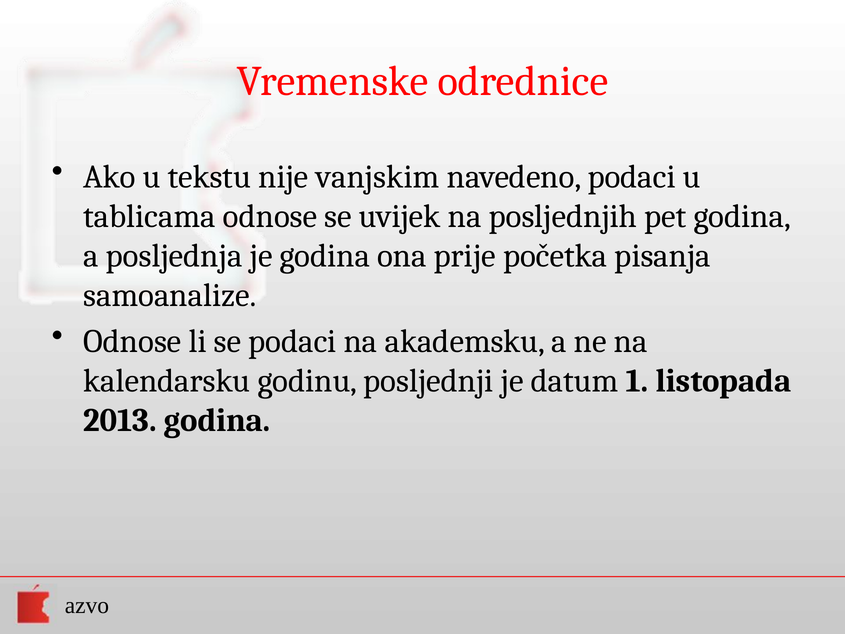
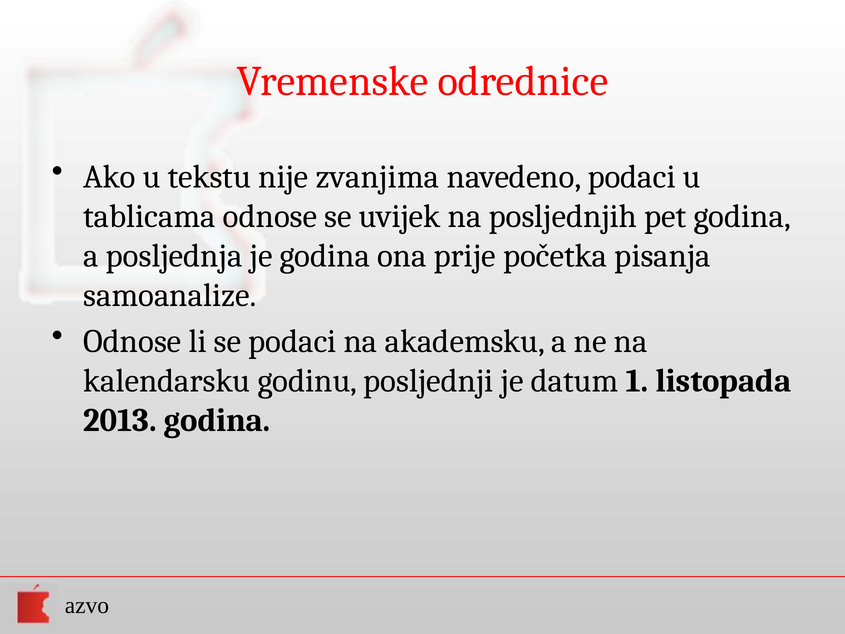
vanjskim: vanjskim -> zvanjima
